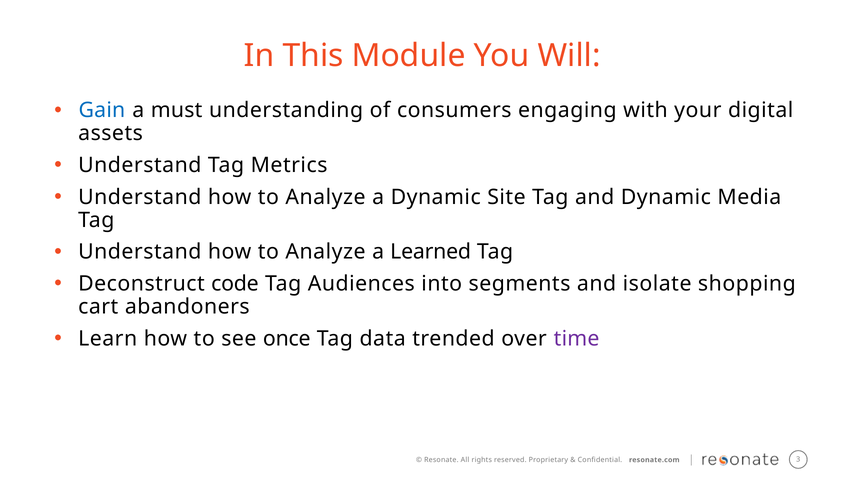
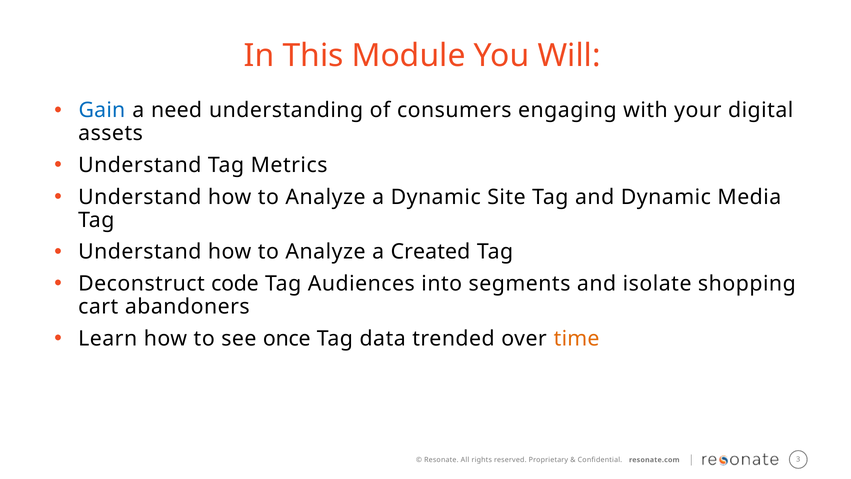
must: must -> need
Learned: Learned -> Created
time colour: purple -> orange
